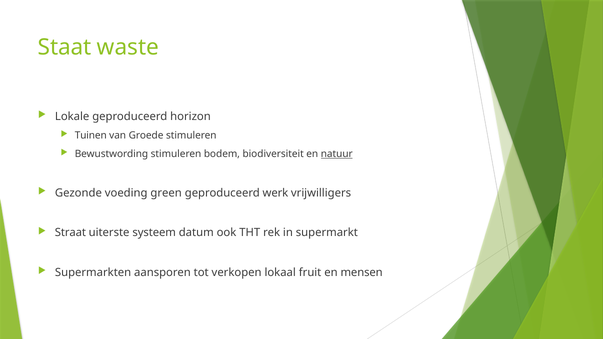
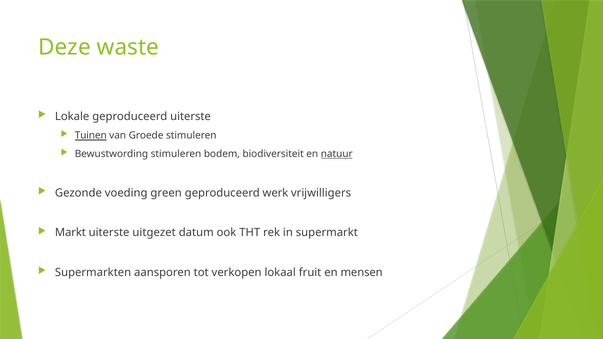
Staat: Staat -> Deze
geproduceerd horizon: horizon -> uiterste
Tuinen underline: none -> present
Straat: Straat -> Markt
systeem: systeem -> uitgezet
